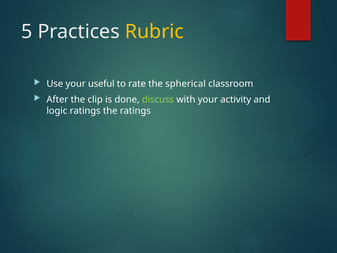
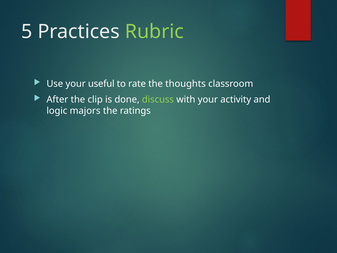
Rubric colour: yellow -> light green
spherical: spherical -> thoughts
logic ratings: ratings -> majors
